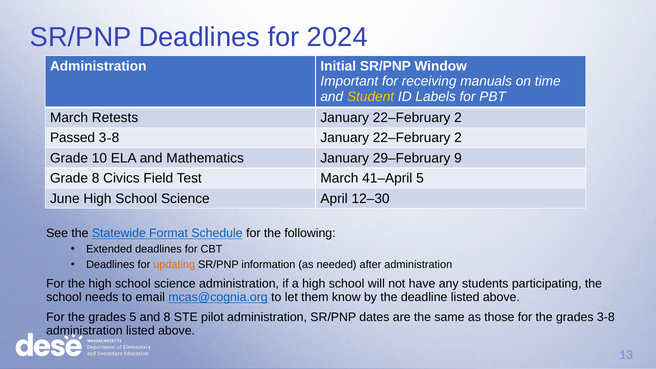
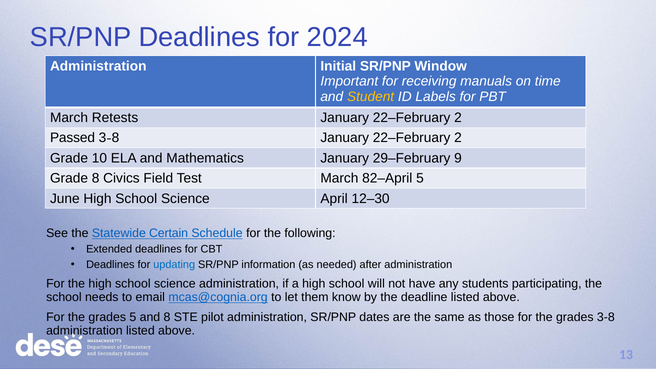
41–April: 41–April -> 82–April
Format: Format -> Certain
updating colour: orange -> blue
